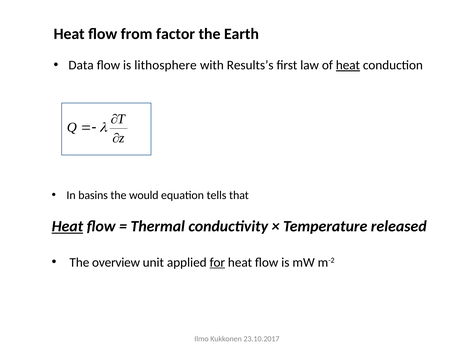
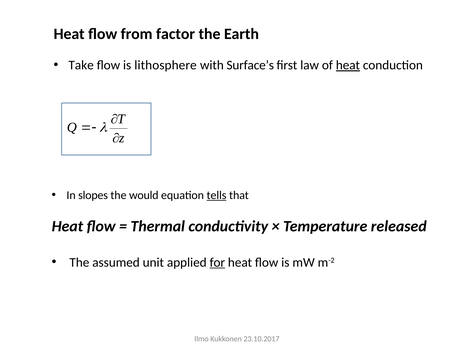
Data: Data -> Take
Results’s: Results’s -> Surface’s
basins: basins -> slopes
tells underline: none -> present
Heat at (67, 227) underline: present -> none
overview: overview -> assumed
